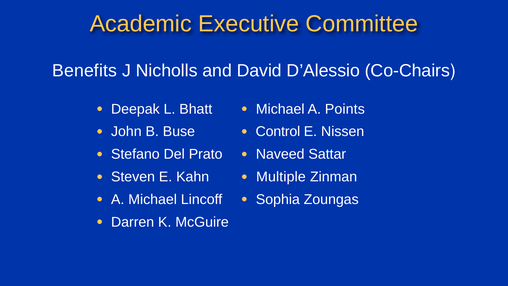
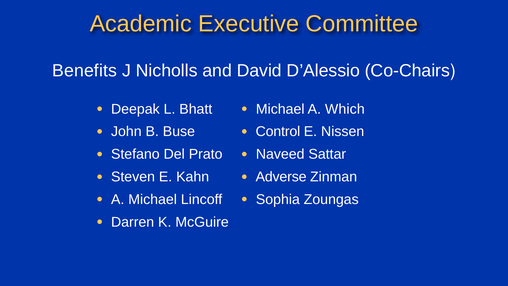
Points: Points -> Which
Multiple: Multiple -> Adverse
